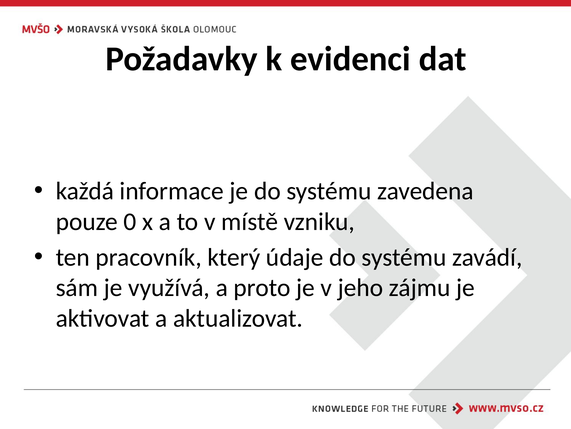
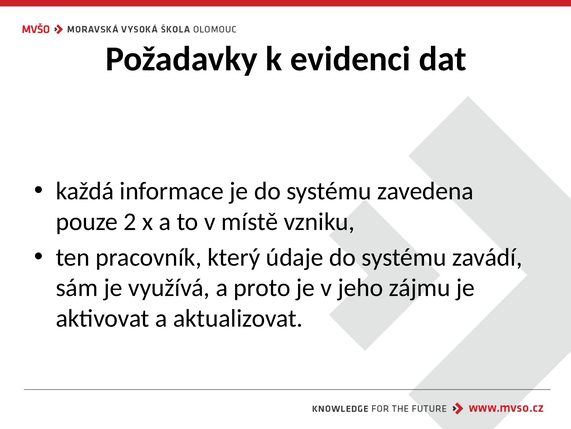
0: 0 -> 2
